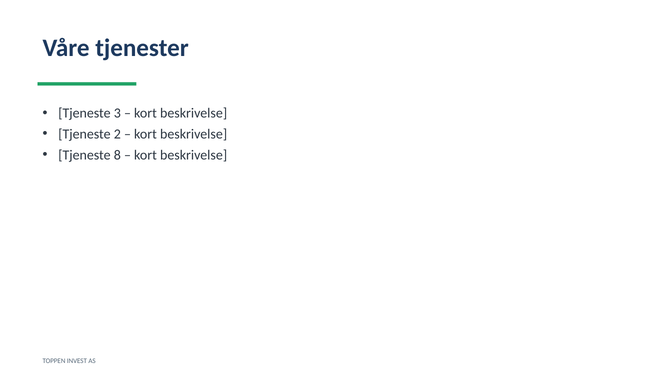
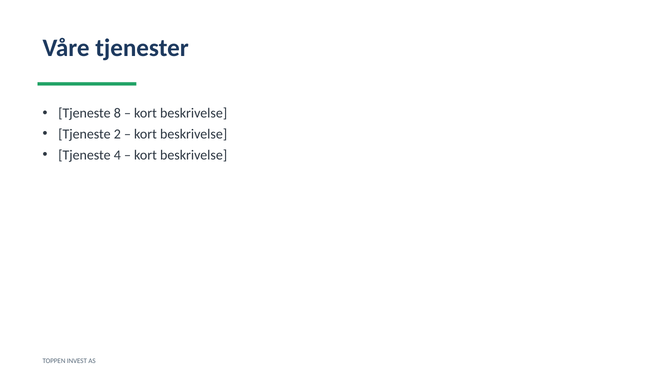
3: 3 -> 8
8: 8 -> 4
